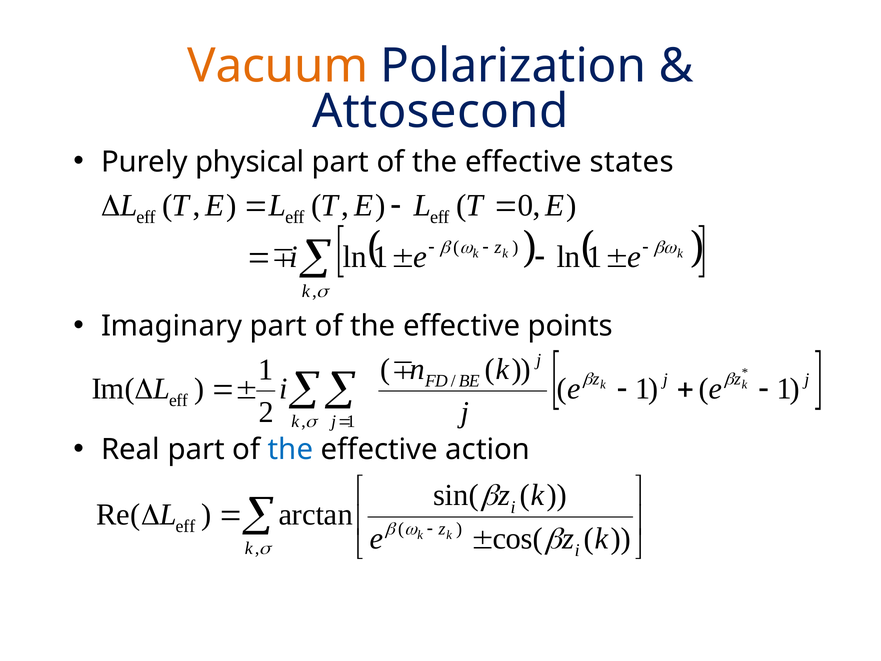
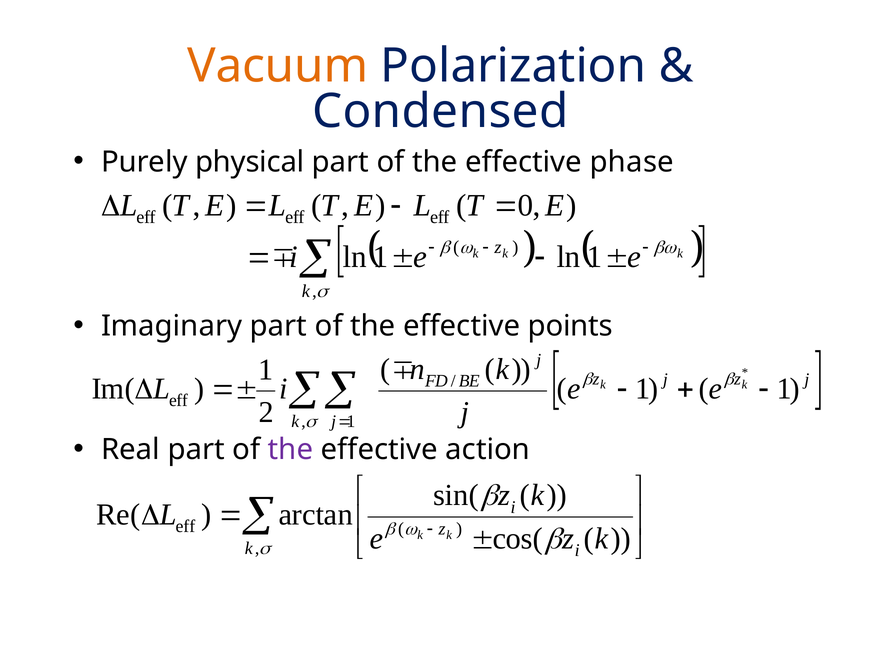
Attosecond: Attosecond -> Condensed
states: states -> phase
the at (291, 449) colour: blue -> purple
